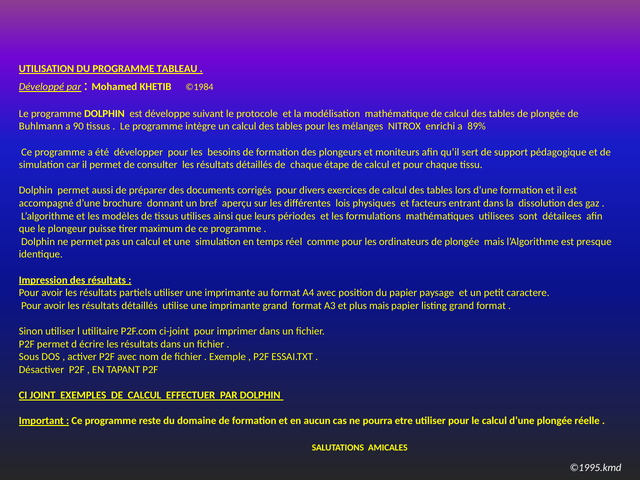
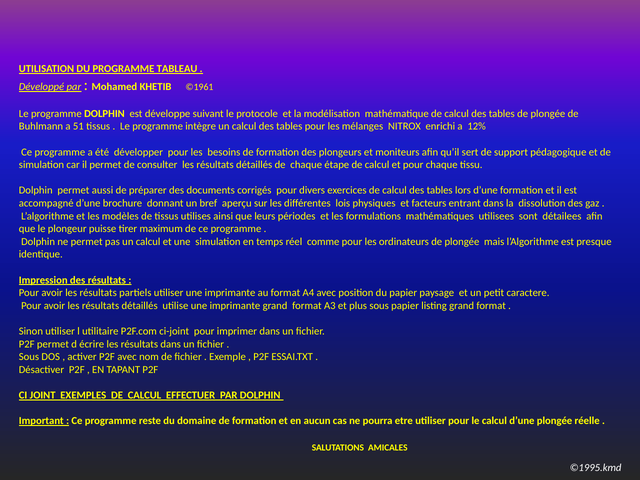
©1984: ©1984 -> ©1961
90: 90 -> 51
89%: 89% -> 12%
plus mais: mais -> sous
